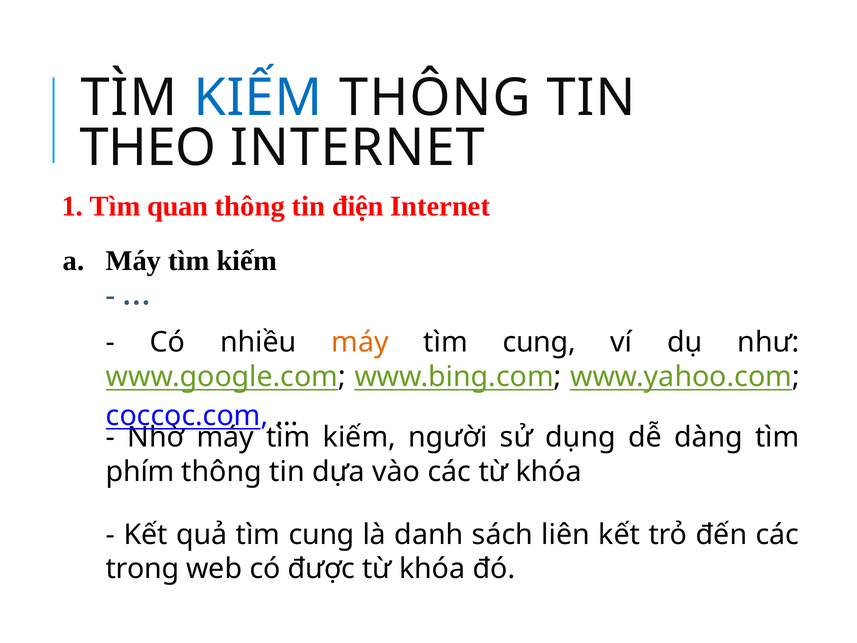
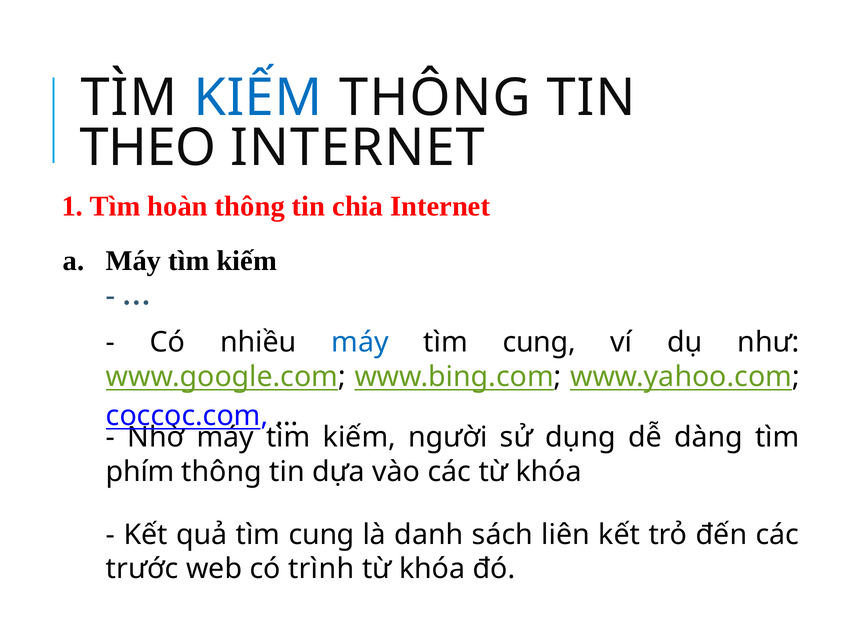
quan: quan -> hoàn
điện: điện -> chia
máy at (360, 342) colour: orange -> blue
trong: trong -> trước
được: được -> trình
